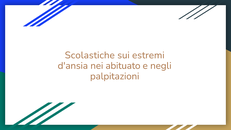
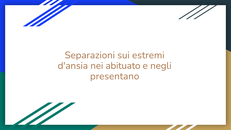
Scolastiche: Scolastiche -> Separazioni
palpitazioni: palpitazioni -> presentano
